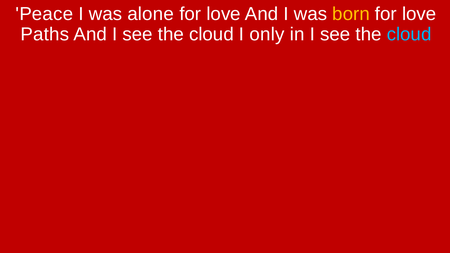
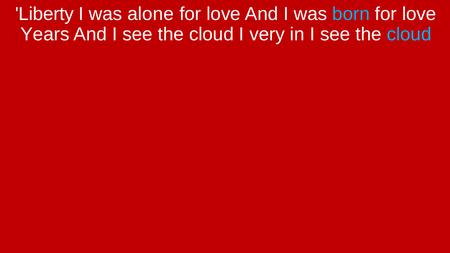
Peace: Peace -> Liberty
born colour: yellow -> light blue
Paths: Paths -> Years
only: only -> very
